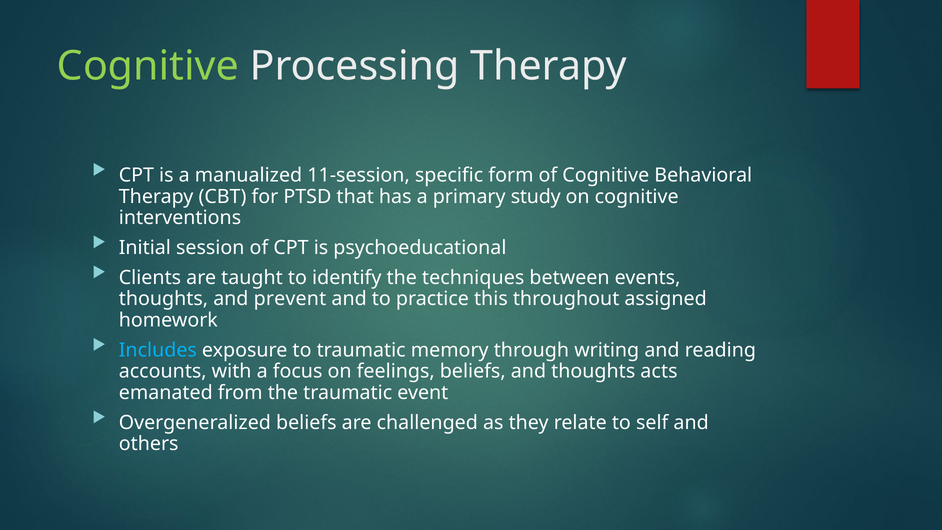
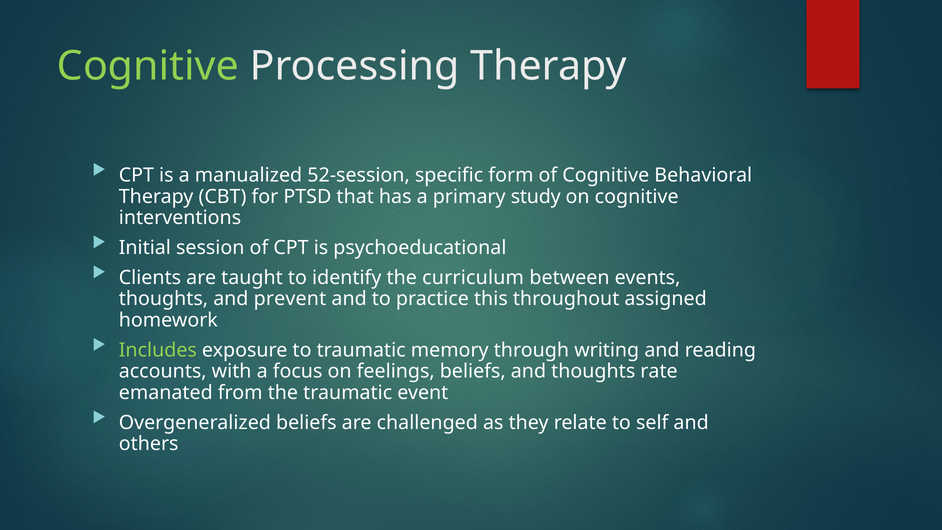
11-session: 11-session -> 52-session
techniques: techniques -> curriculum
Includes colour: light blue -> light green
acts: acts -> rate
